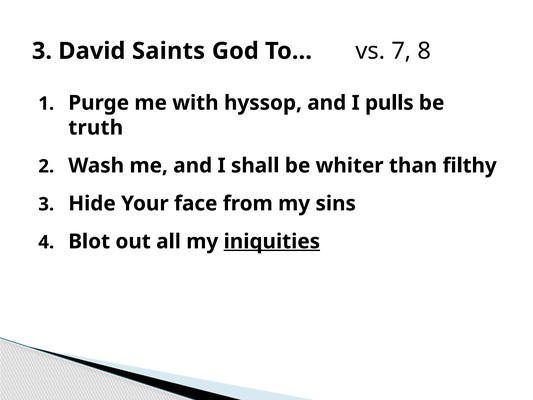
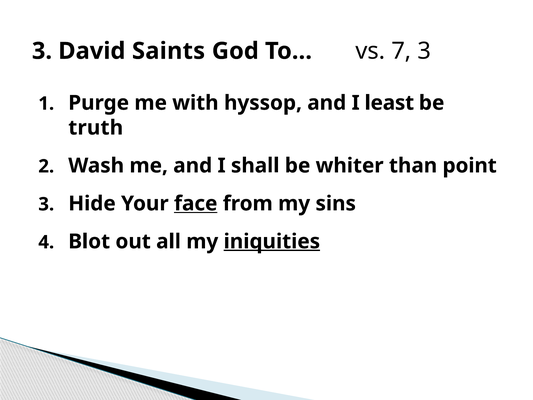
7 8: 8 -> 3
pulls: pulls -> least
filthy: filthy -> point
face underline: none -> present
